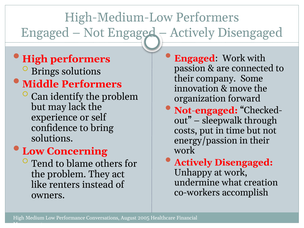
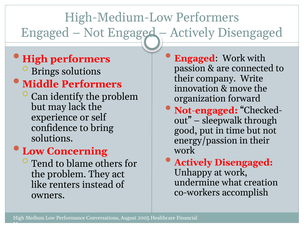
Some: Some -> Write
costs: costs -> good
